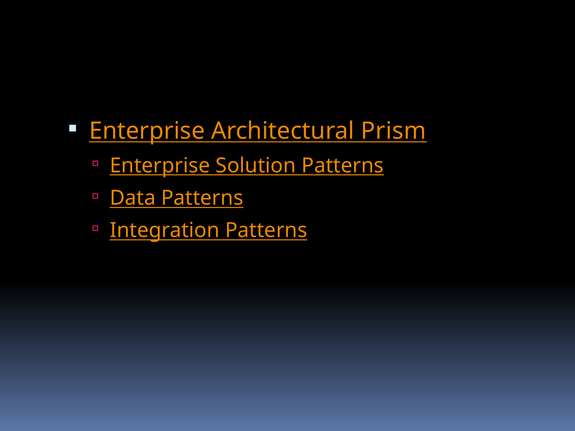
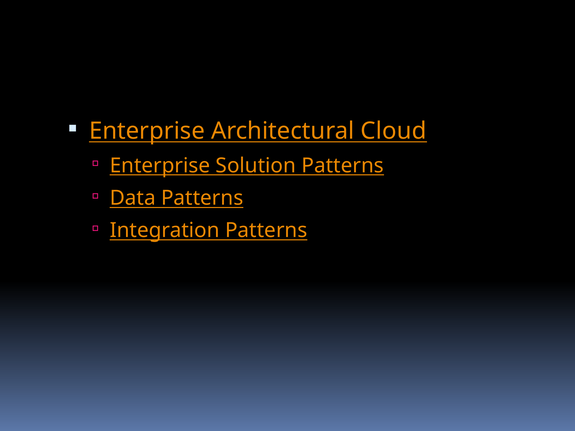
Prism: Prism -> Cloud
